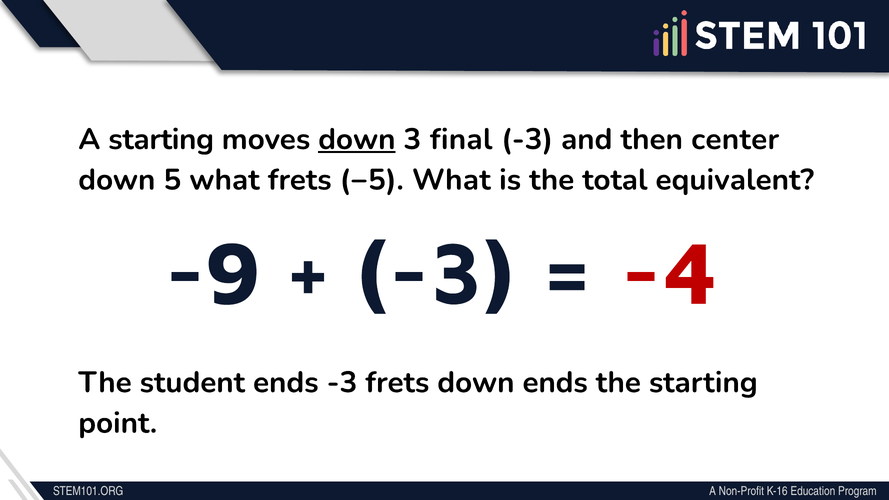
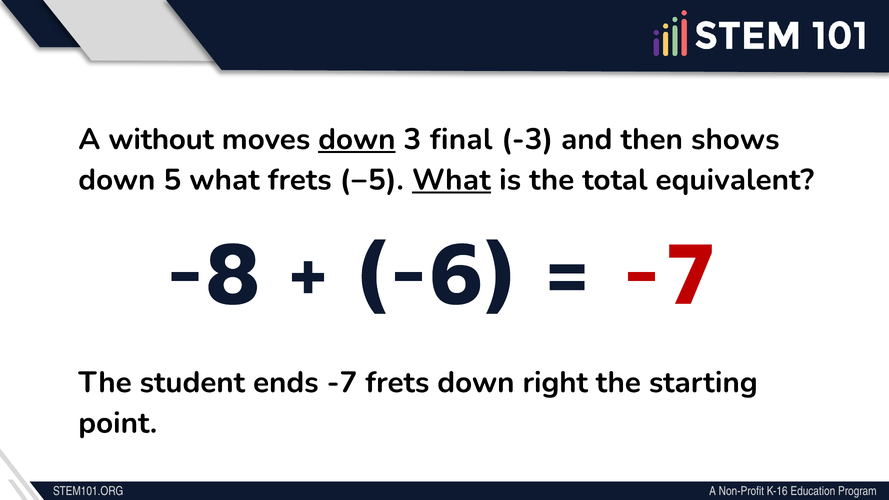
A starting: starting -> without
center: center -> shows
What at (451, 180) underline: none -> present
-9: -9 -> -8
-3 at (436, 274): -3 -> -6
-4 at (668, 274): -4 -> -7
ends -3: -3 -> -7
down ends: ends -> right
